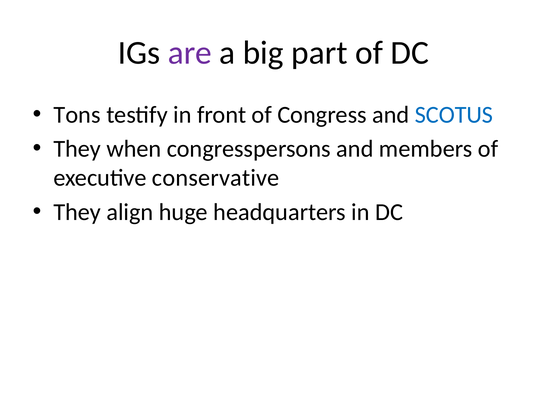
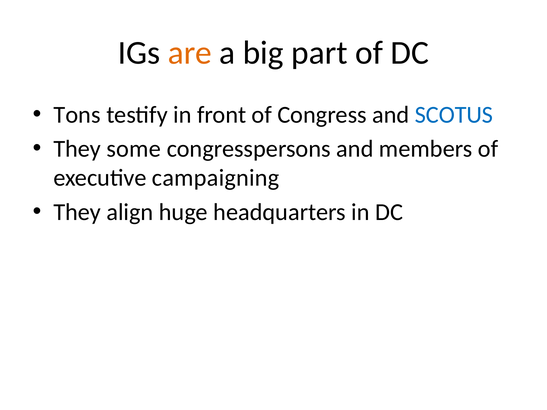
are colour: purple -> orange
when: when -> some
conservative: conservative -> campaigning
